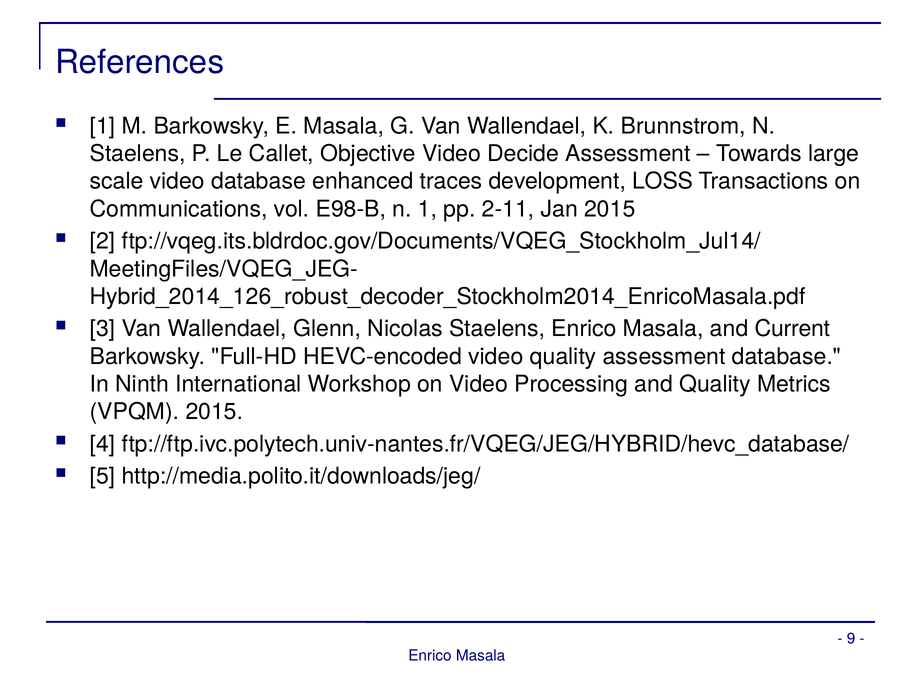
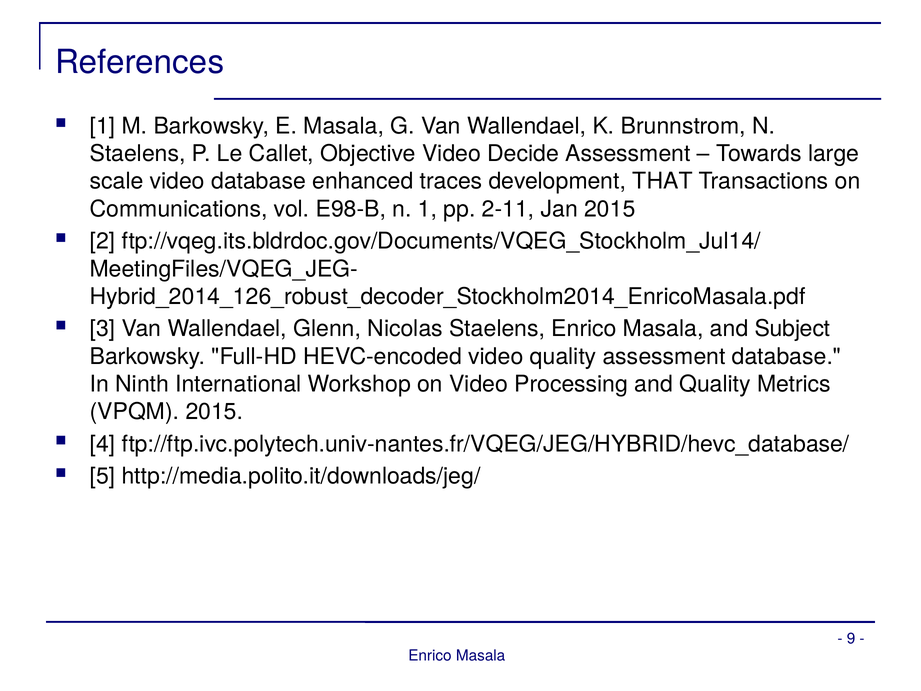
LOSS: LOSS -> THAT
Current: Current -> Subject
